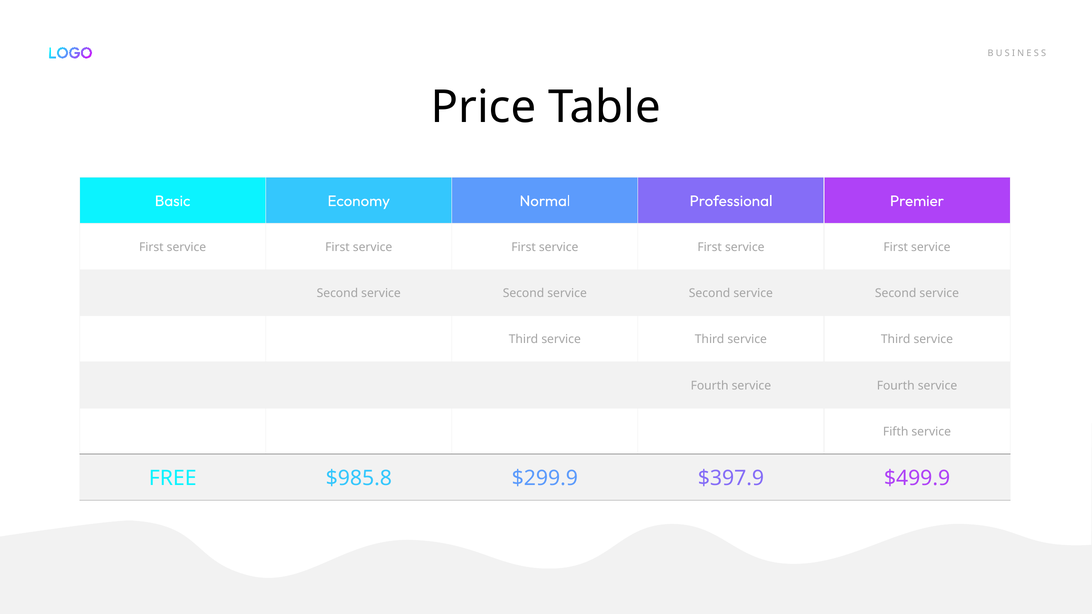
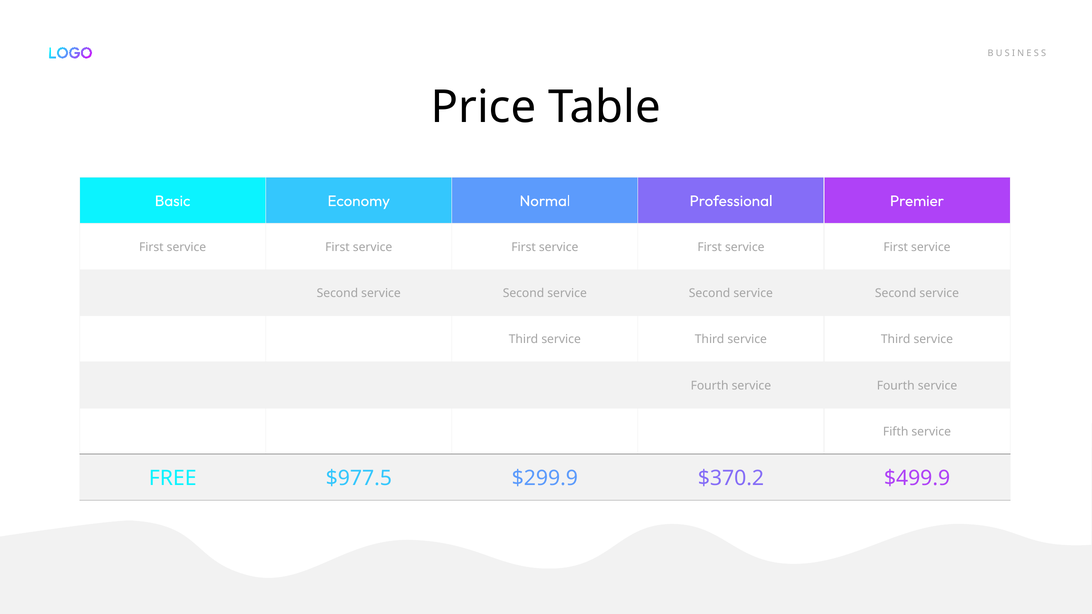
$985.8: $985.8 -> $977.5
$397.9: $397.9 -> $370.2
